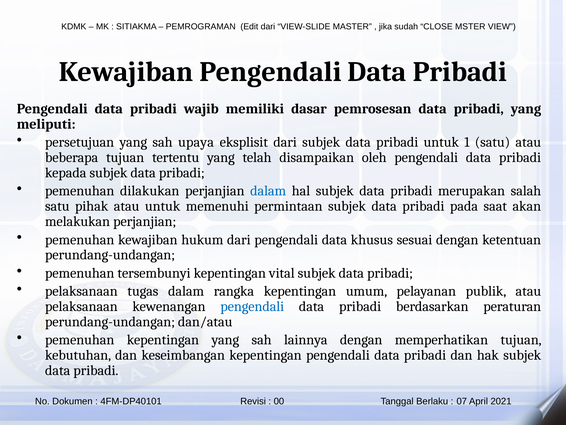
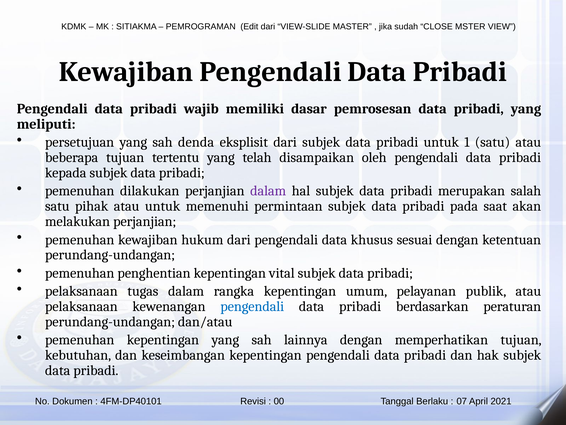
upaya: upaya -> denda
dalam at (268, 191) colour: blue -> purple
tersembunyi: tersembunyi -> penghentian
